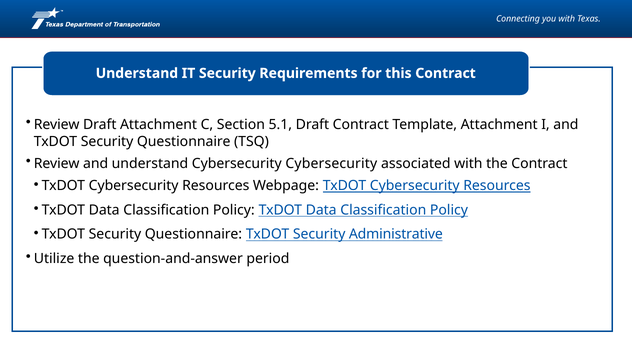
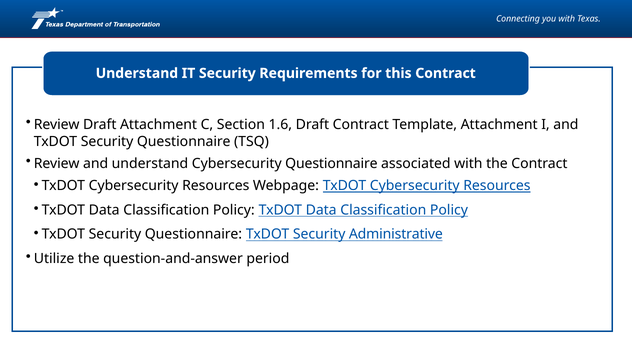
5.1: 5.1 -> 1.6
Cybersecurity Cybersecurity: Cybersecurity -> Questionnaire
